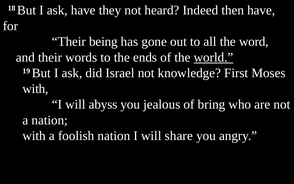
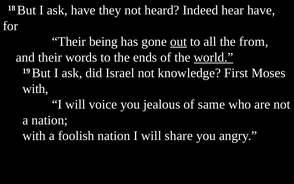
then: then -> hear
out underline: none -> present
word: word -> from
abyss: abyss -> voice
bring: bring -> same
